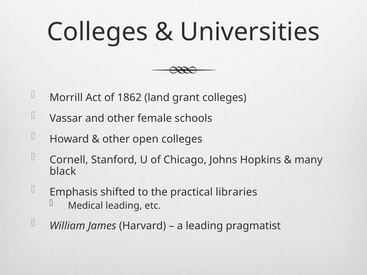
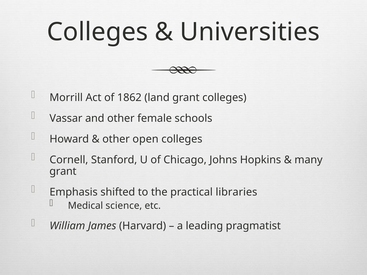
black at (63, 171): black -> grant
Medical leading: leading -> science
